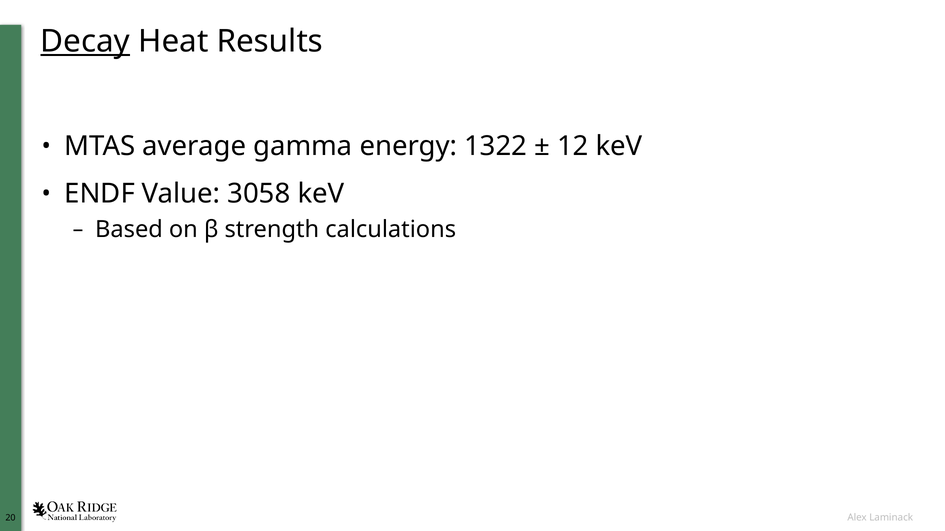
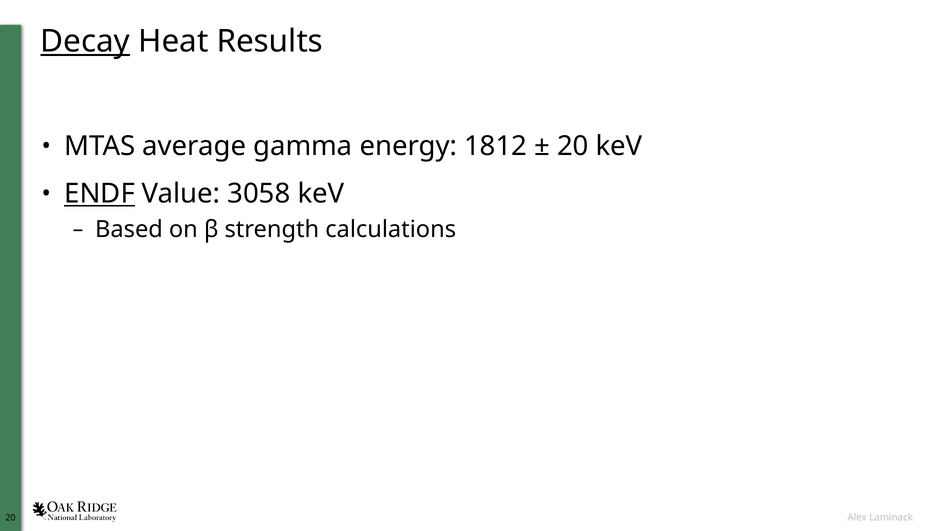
1322: 1322 -> 1812
12 at (573, 146): 12 -> 20
ENDF underline: none -> present
